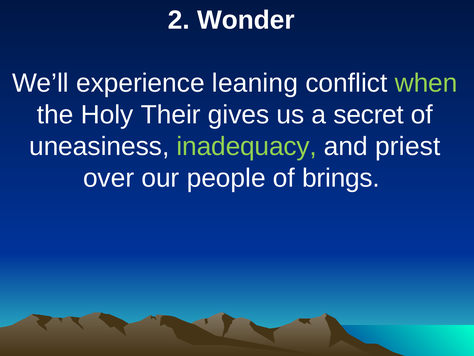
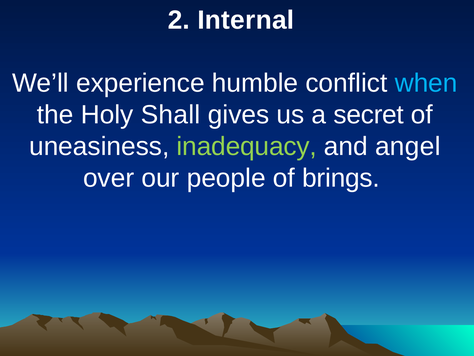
Wonder: Wonder -> Internal
leaning: leaning -> humble
when colour: light green -> light blue
Their: Their -> Shall
priest: priest -> angel
